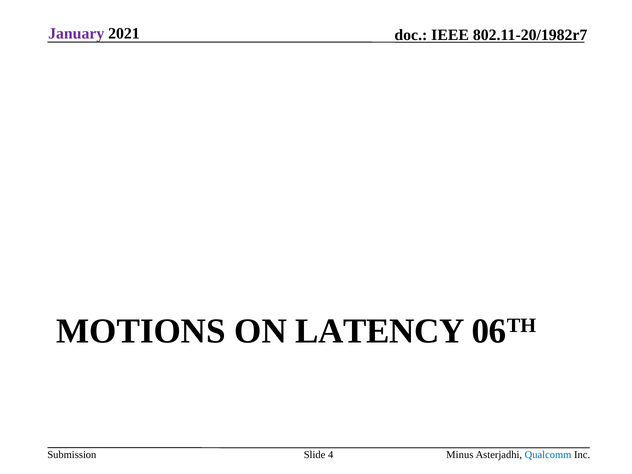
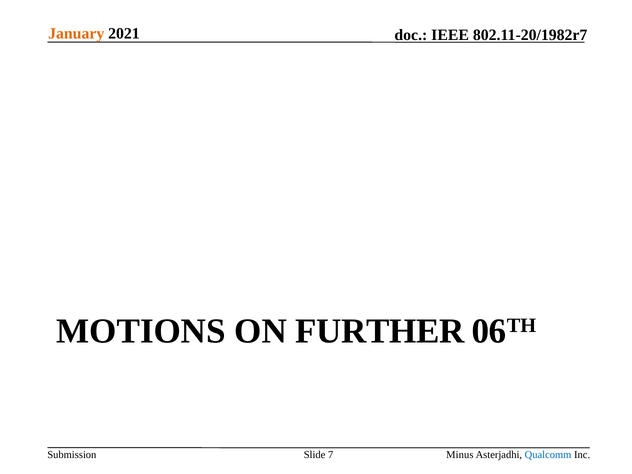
January colour: purple -> orange
LATENCY: LATENCY -> FURTHER
4: 4 -> 7
